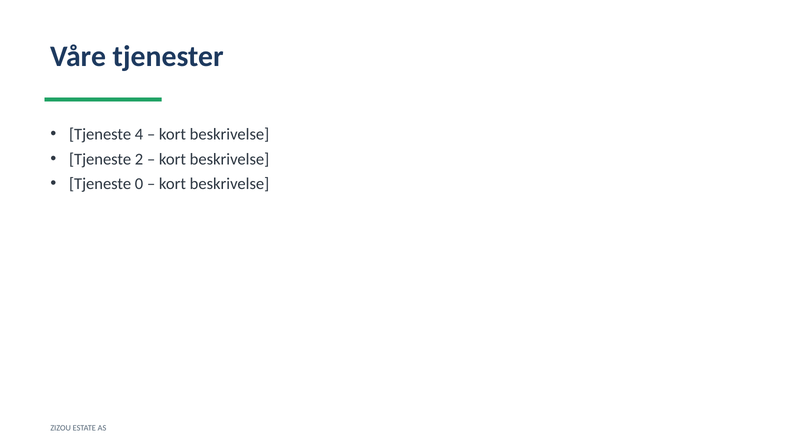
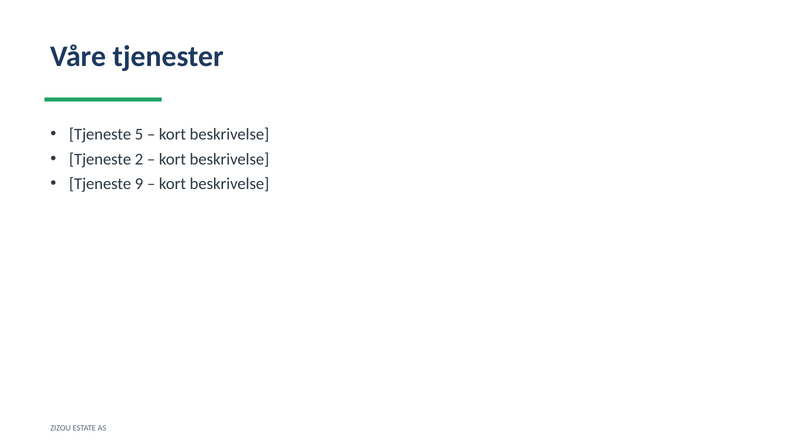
4: 4 -> 5
0: 0 -> 9
